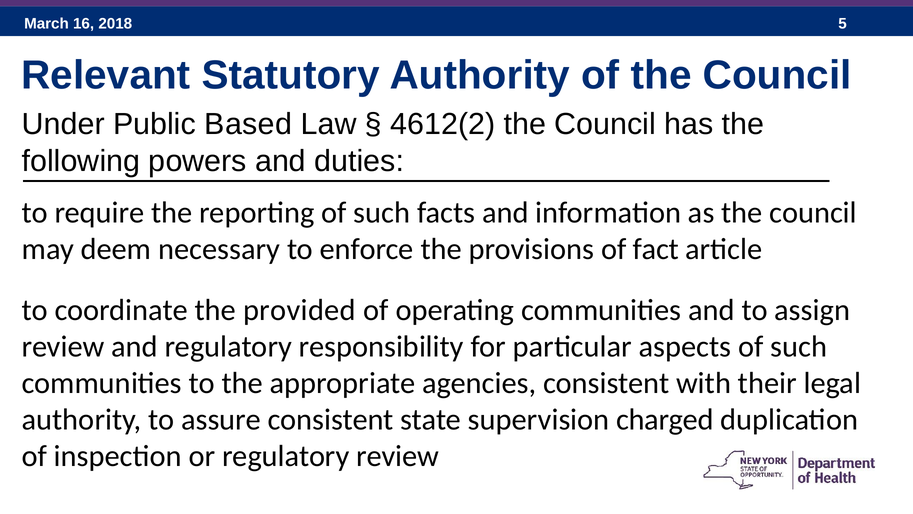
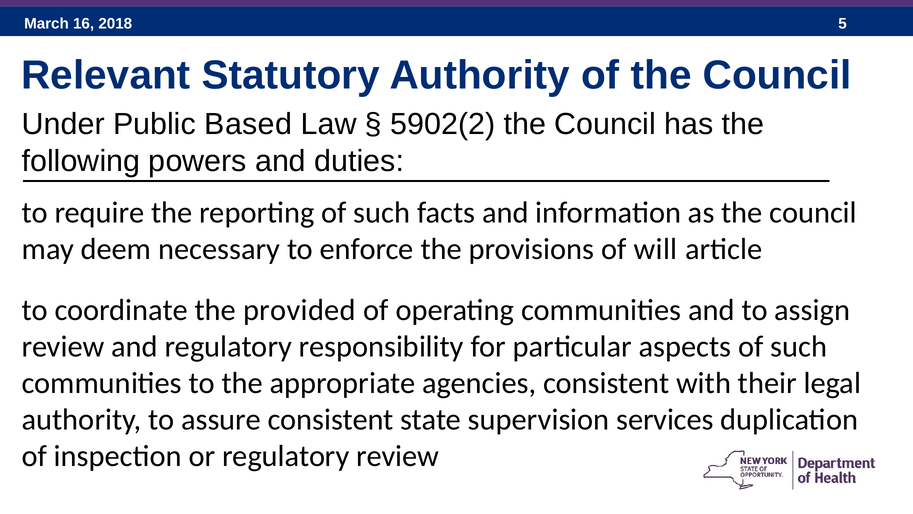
4612(2: 4612(2 -> 5902(2
fact: fact -> will
charged: charged -> services
